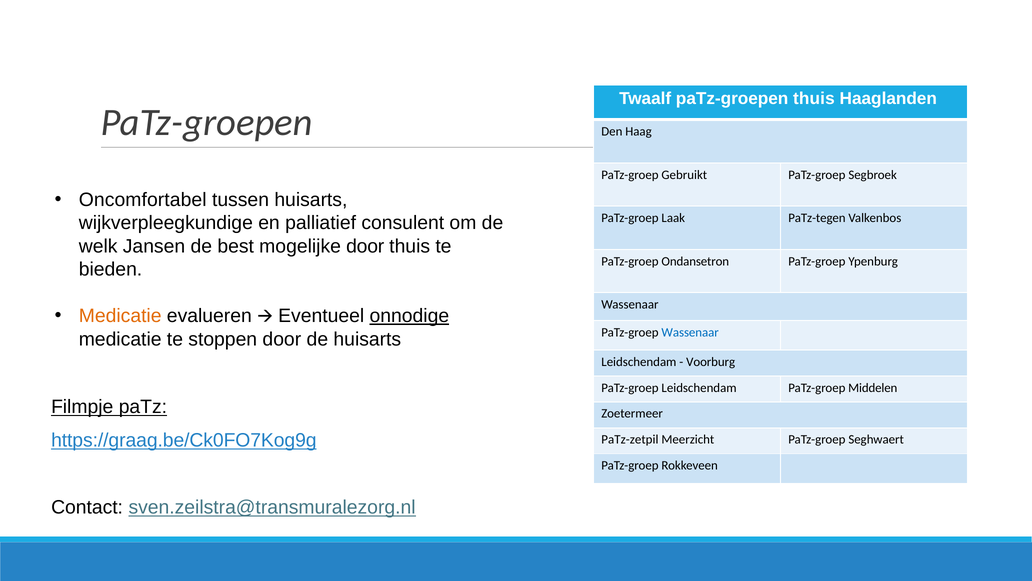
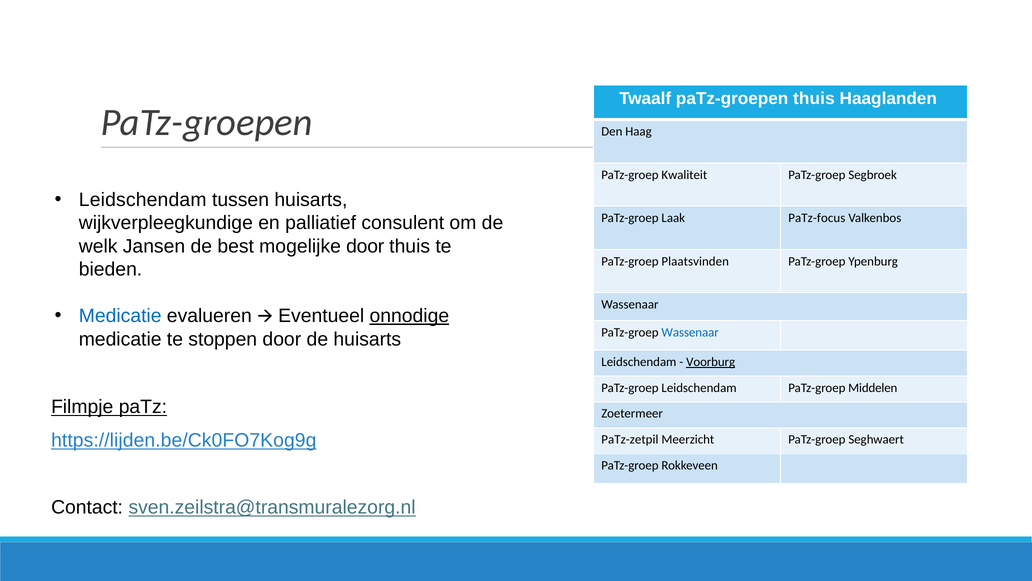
Gebruikt: Gebruikt -> Kwaliteit
Oncomfortabel at (143, 200): Oncomfortabel -> Leidschendam
PaTz-tegen: PaTz-tegen -> PaTz-focus
Ondansetron: Ondansetron -> Plaatsvinden
Medicatie at (120, 316) colour: orange -> blue
Voorburg underline: none -> present
https://graag.be/Ck0FO7Kog9g: https://graag.be/Ck0FO7Kog9g -> https://lijden.be/Ck0FO7Kog9g
